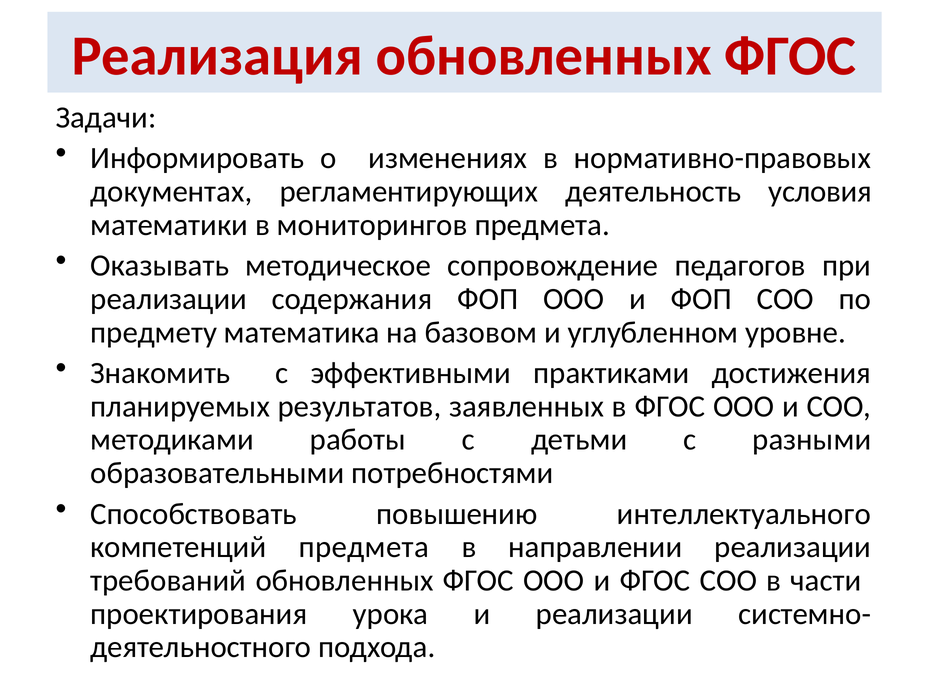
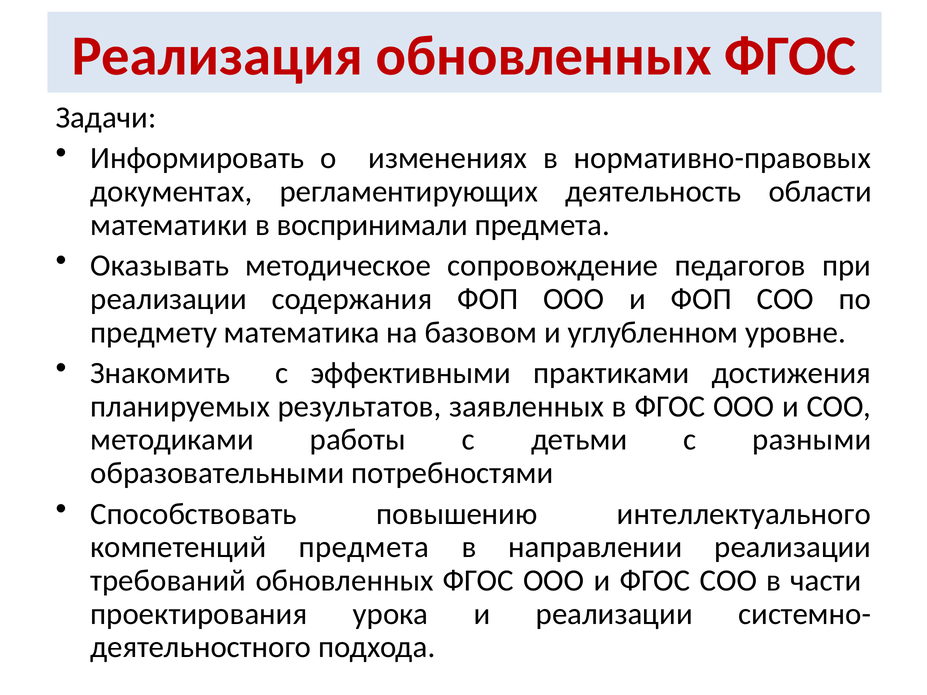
условия: условия -> области
мониторингов: мониторингов -> воспринимали
